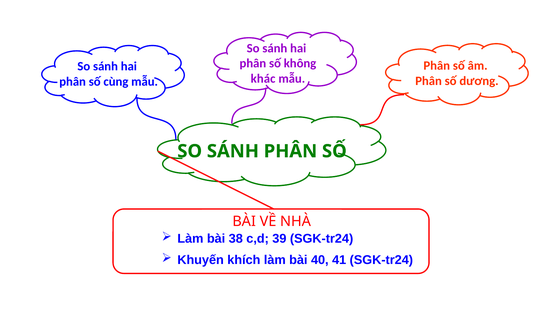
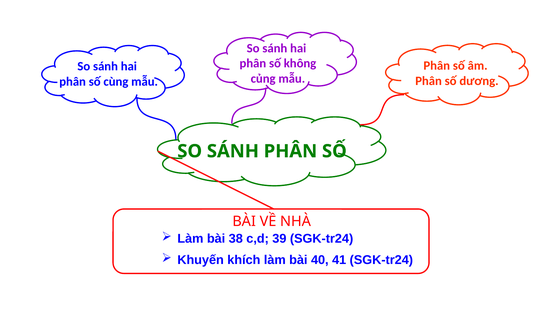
khác: khác -> củng
